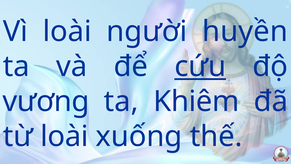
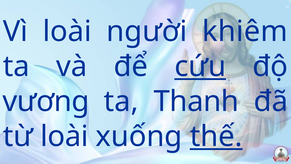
huyền: huyền -> khiêm
Khiêm: Khiêm -> Thanh
thế underline: none -> present
